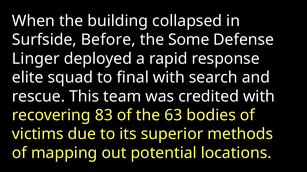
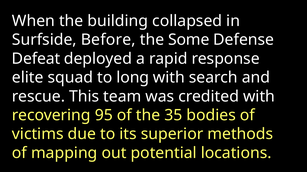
Linger: Linger -> Defeat
final: final -> long
83: 83 -> 95
63: 63 -> 35
